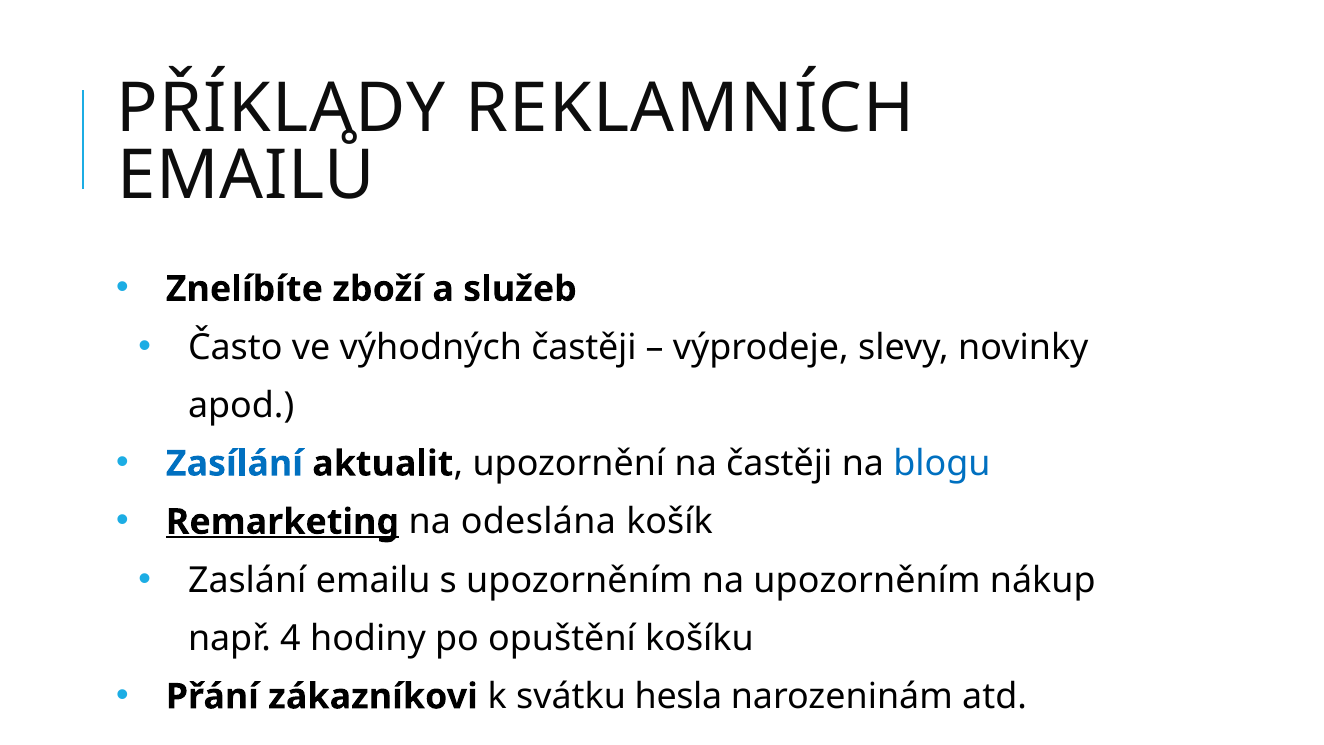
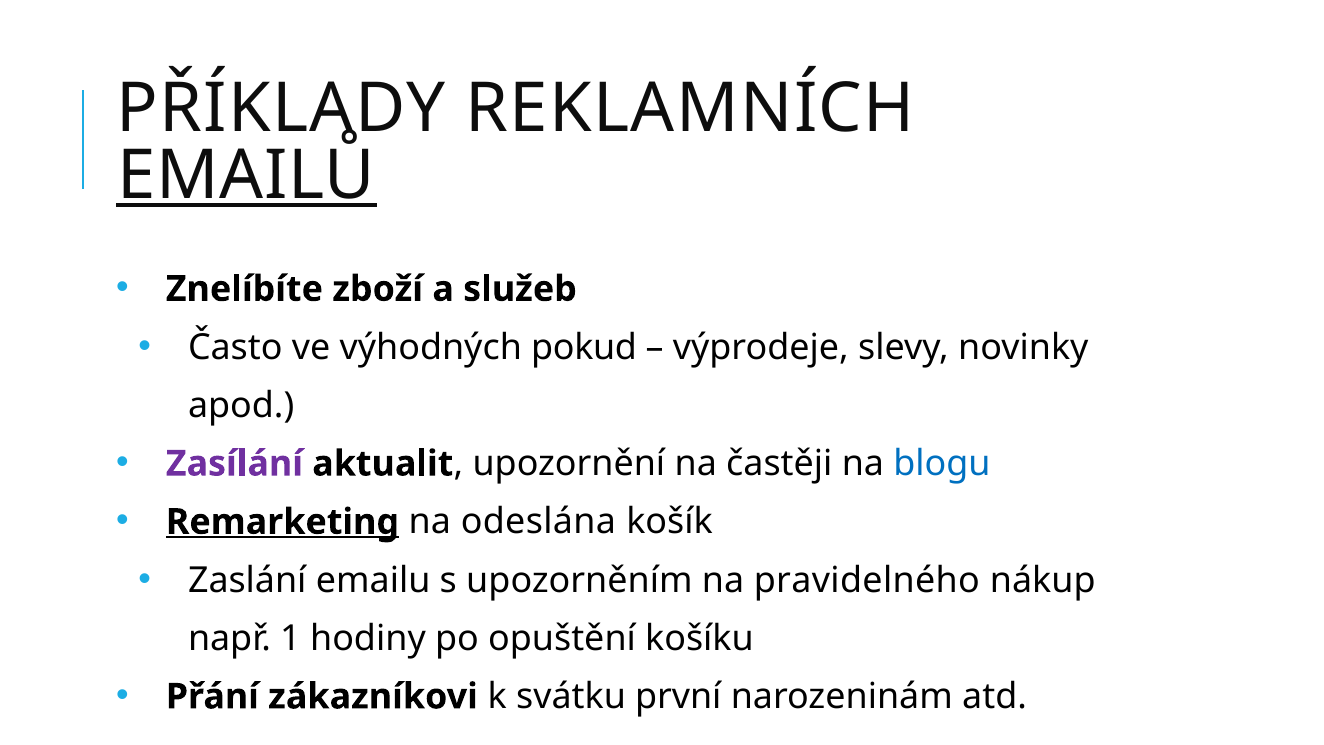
EMAILŮ underline: none -> present
výhodných častěji: častěji -> pokud
Zasílání colour: blue -> purple
na upozorněním: upozorněním -> pravidelného
4: 4 -> 1
hesla: hesla -> první
